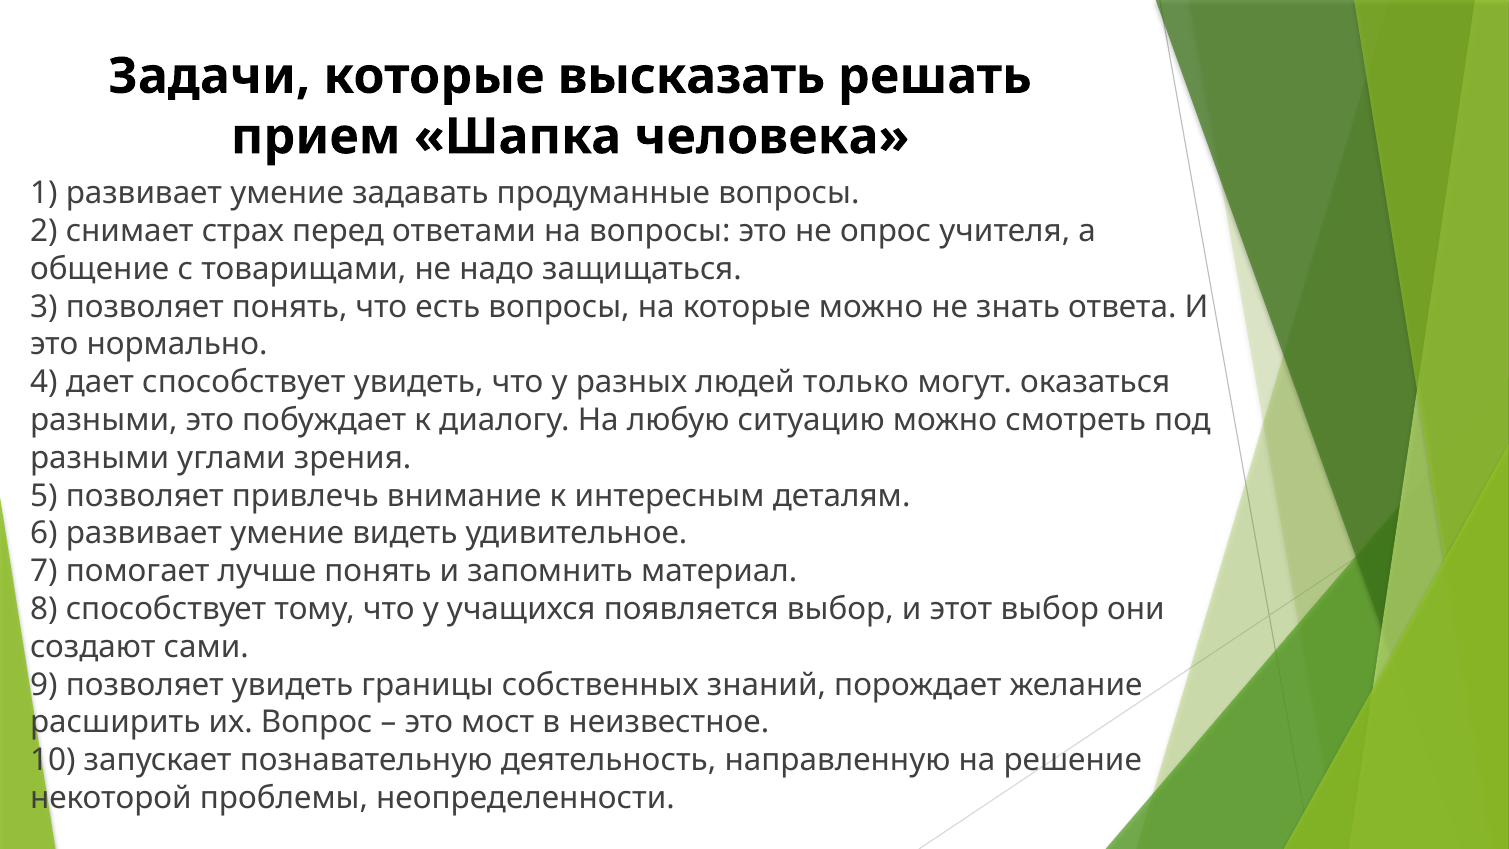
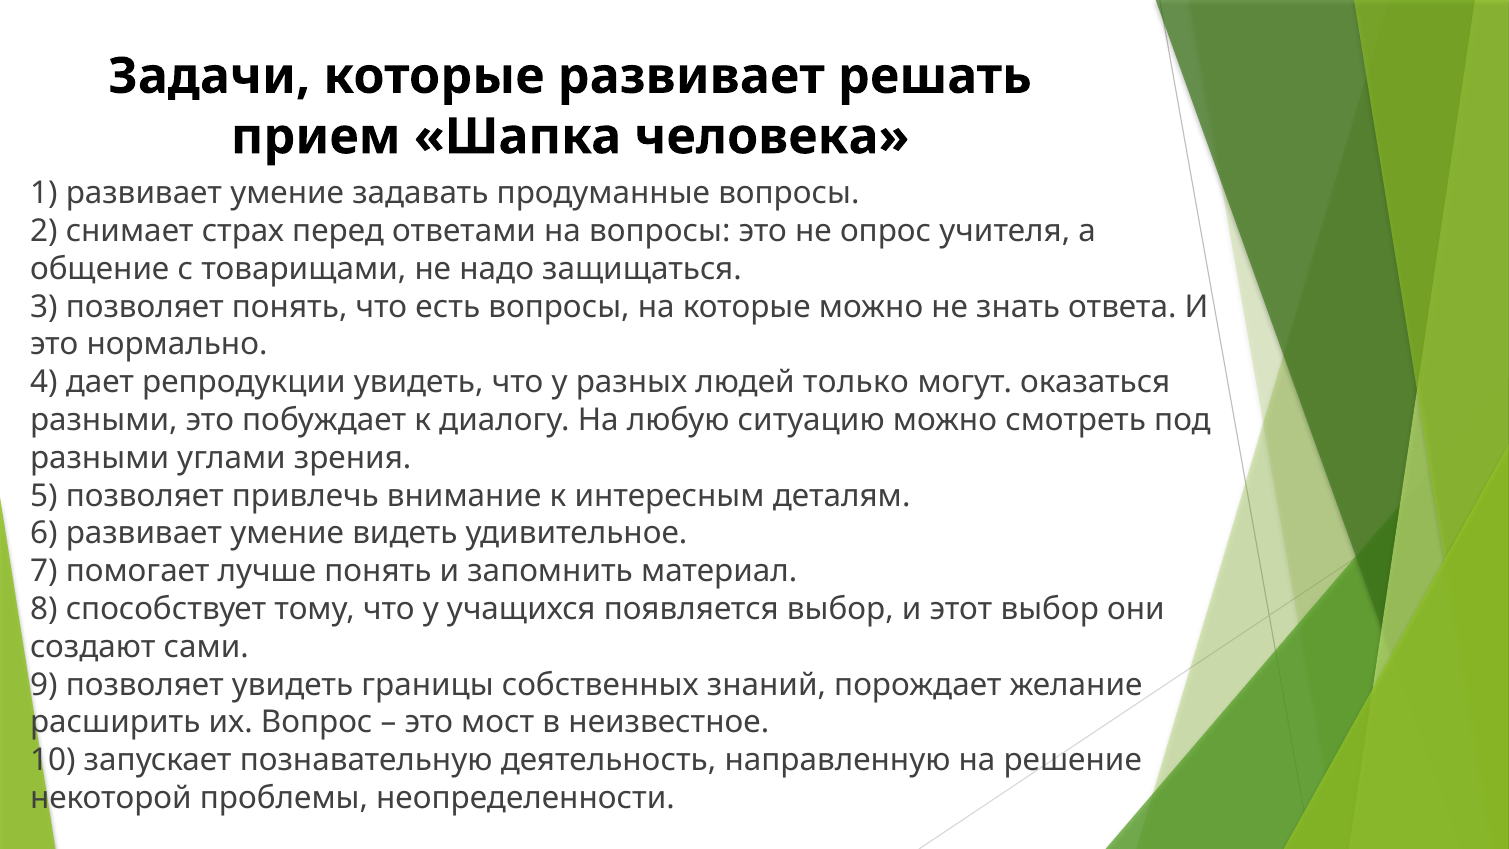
которые высказать: высказать -> развивает
дает способствует: способствует -> репродукции
